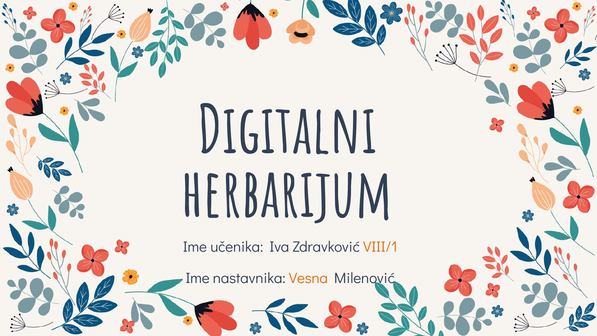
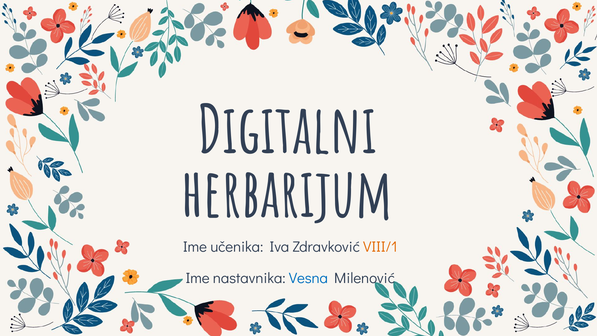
Vesna colour: orange -> blue
